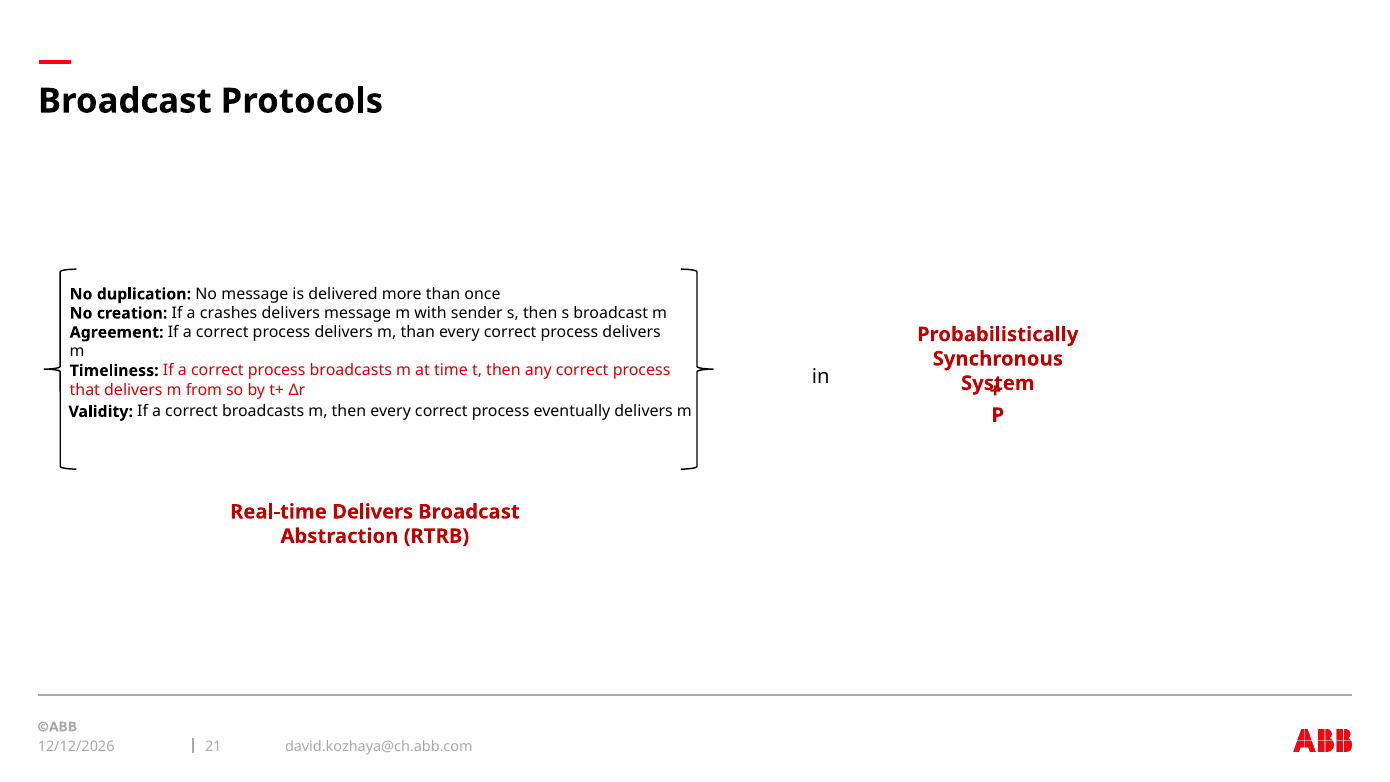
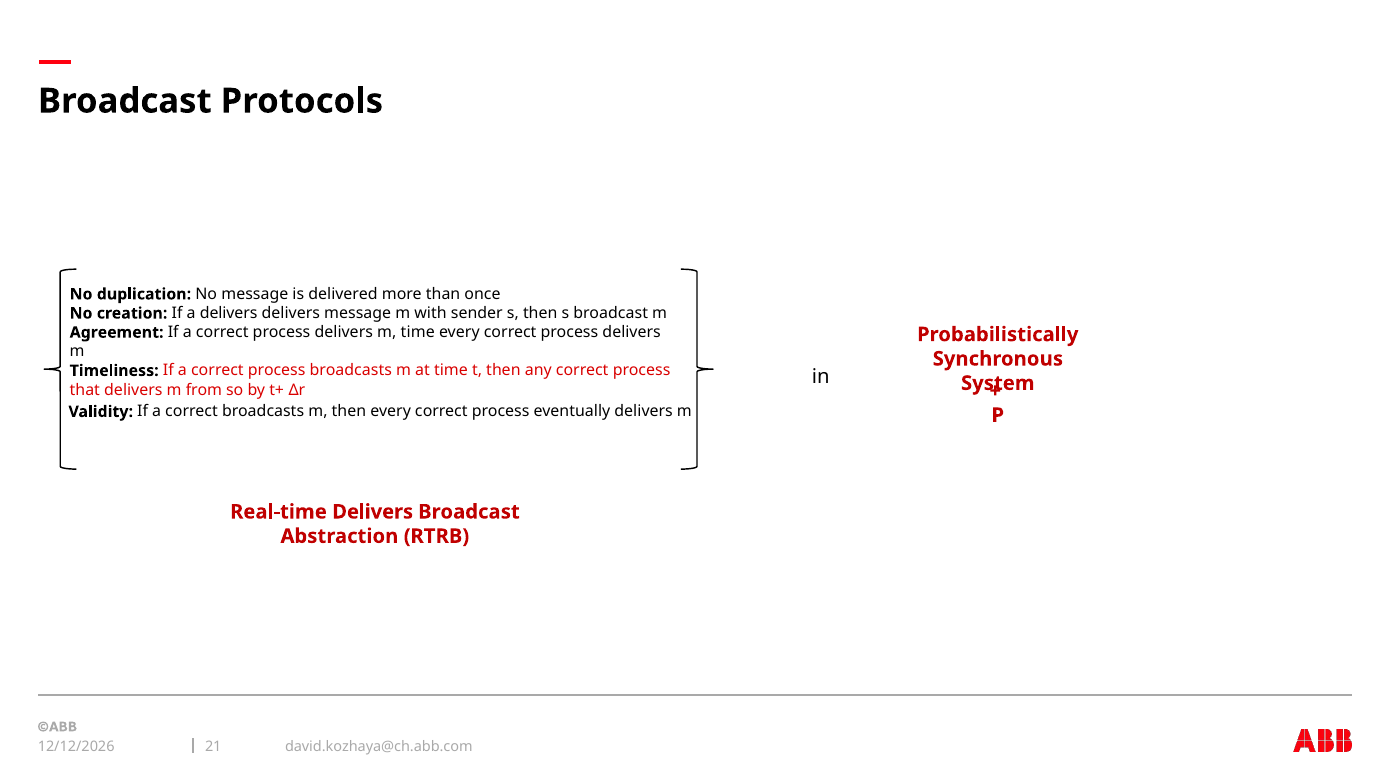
a crashes: crashes -> delivers
m than: than -> time
